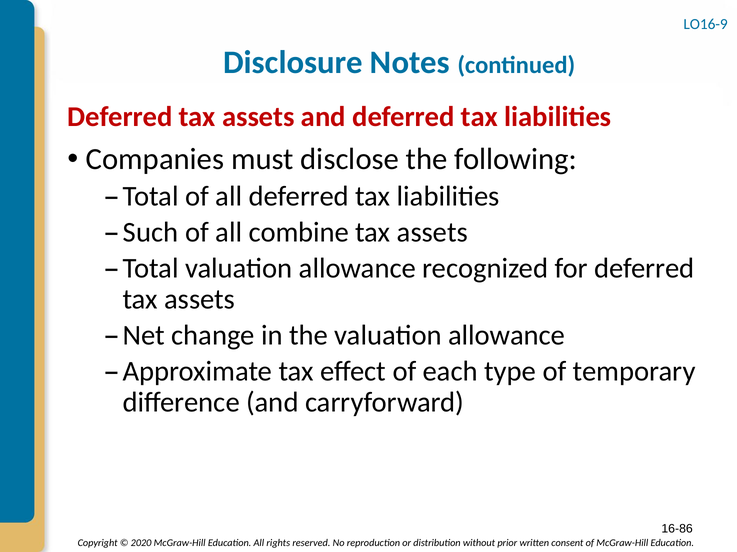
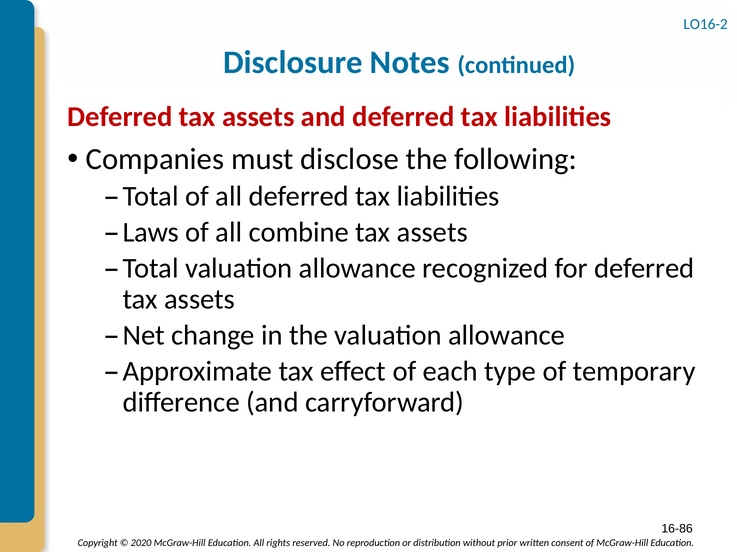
LO16-9: LO16-9 -> LO16-2
Such: Such -> Laws
